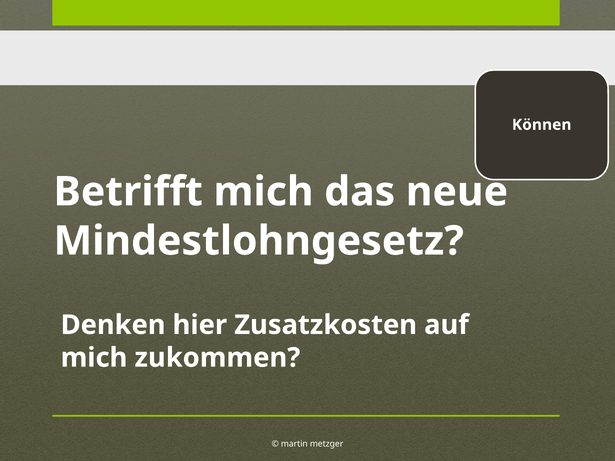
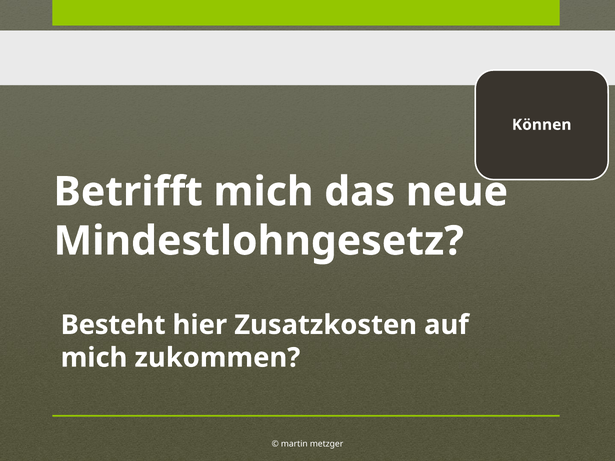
Denken: Denken -> Besteht
